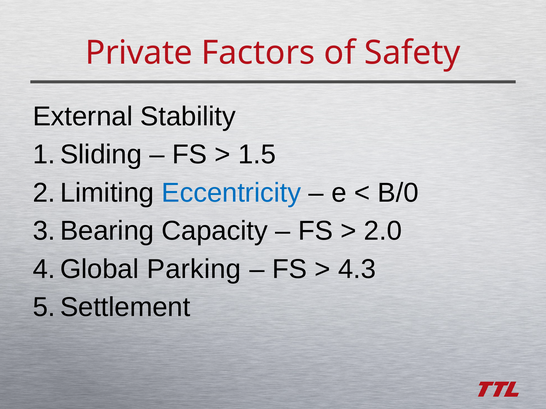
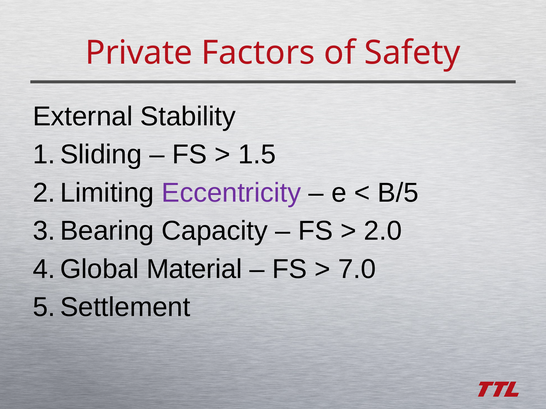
Eccentricity colour: blue -> purple
B/0: B/0 -> B/5
Parking: Parking -> Material
4.3: 4.3 -> 7.0
